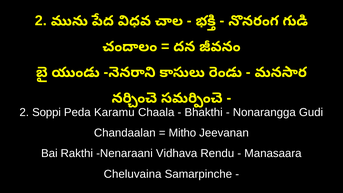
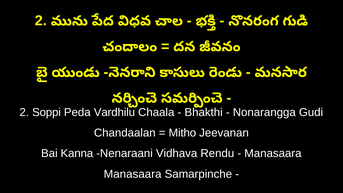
Karamu: Karamu -> Vardhilu
Rakthi: Rakthi -> Kanna
Cheluvaina at (133, 174): Cheluvaina -> Manasaara
